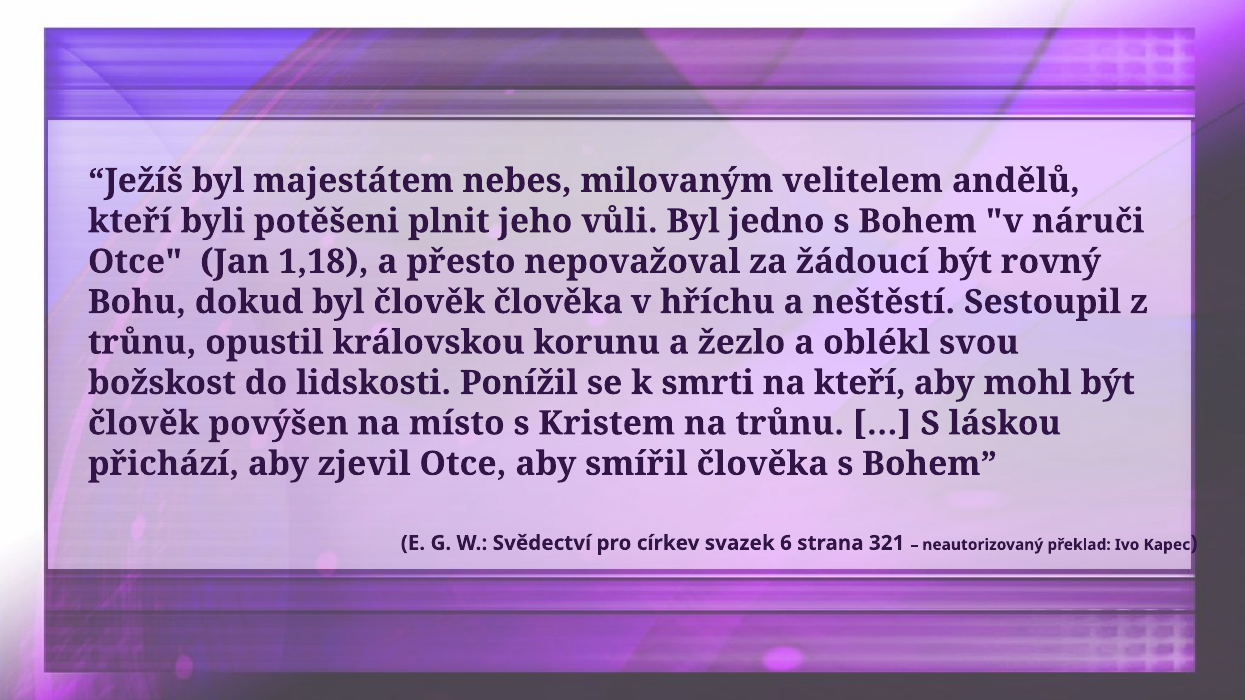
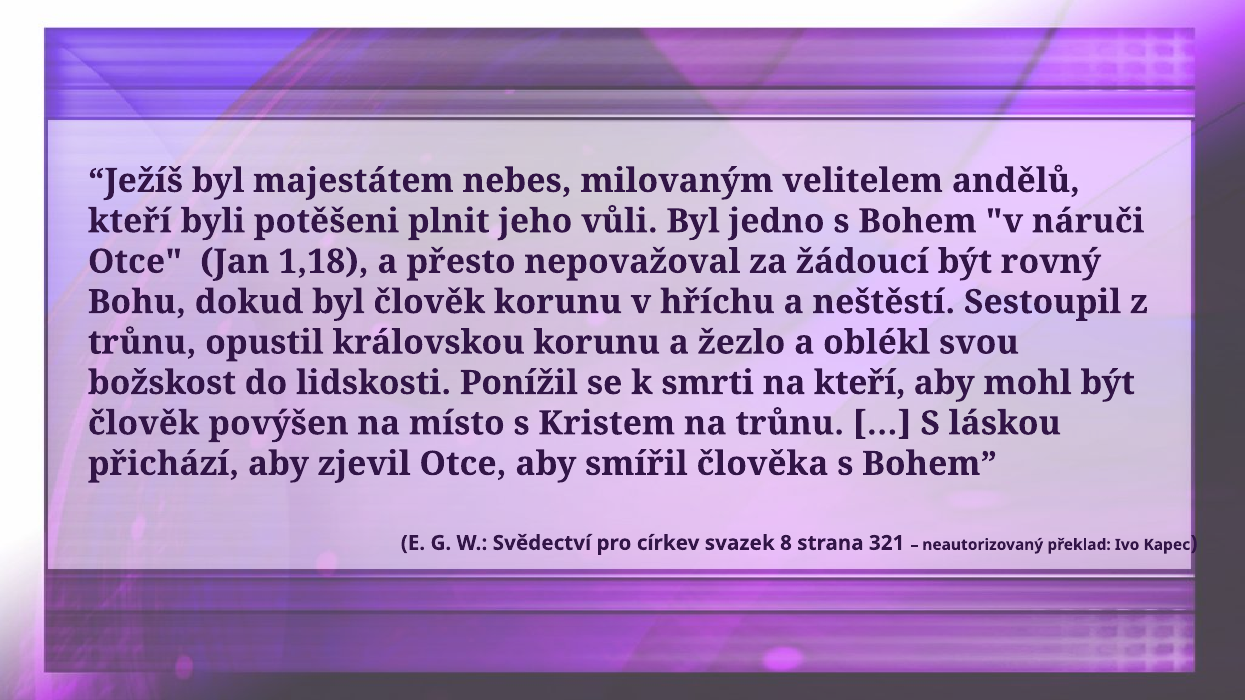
člověk člověka: člověka -> korunu
6: 6 -> 8
